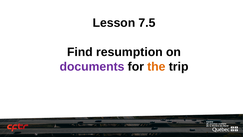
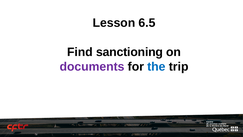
7.5: 7.5 -> 6.5
resumption: resumption -> sanctioning
the colour: orange -> blue
